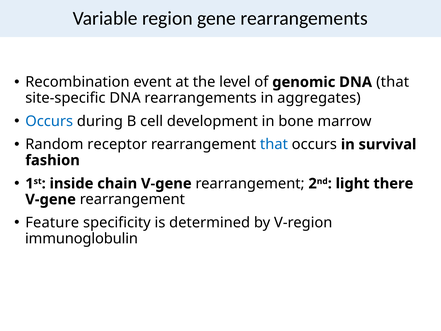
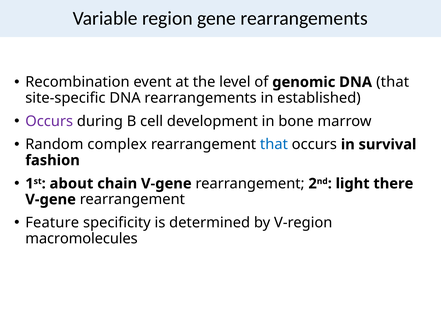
aggregates: aggregates -> established
Occurs at (49, 121) colour: blue -> purple
receptor: receptor -> complex
inside: inside -> about
immunoglobulin: immunoglobulin -> macromolecules
